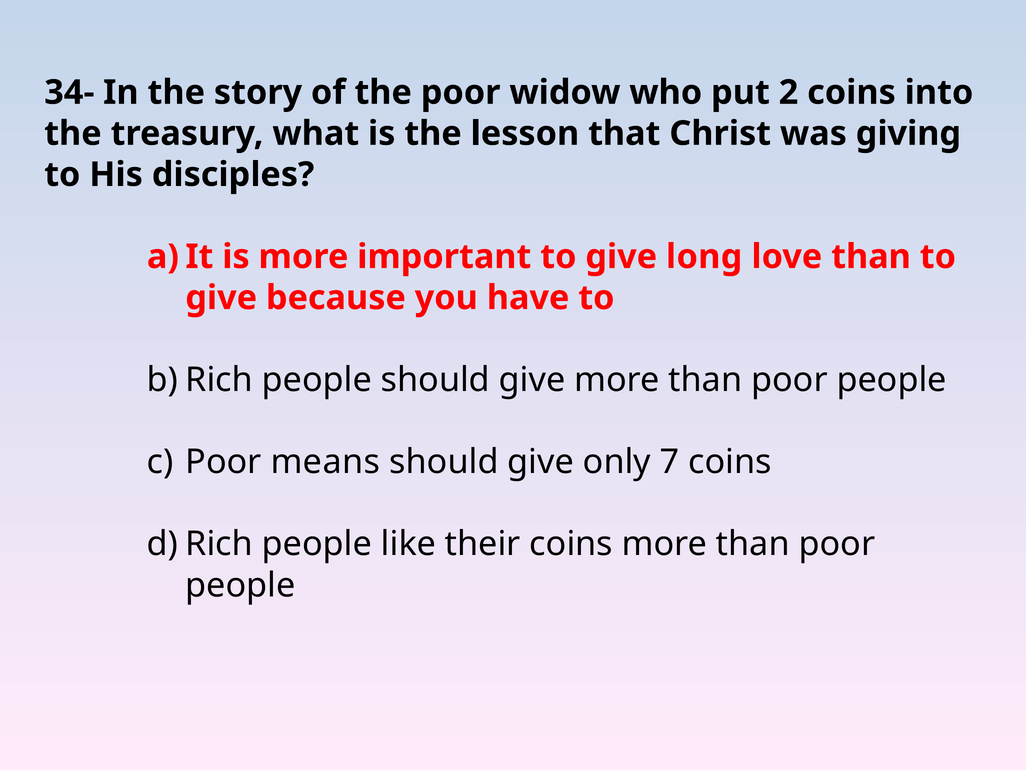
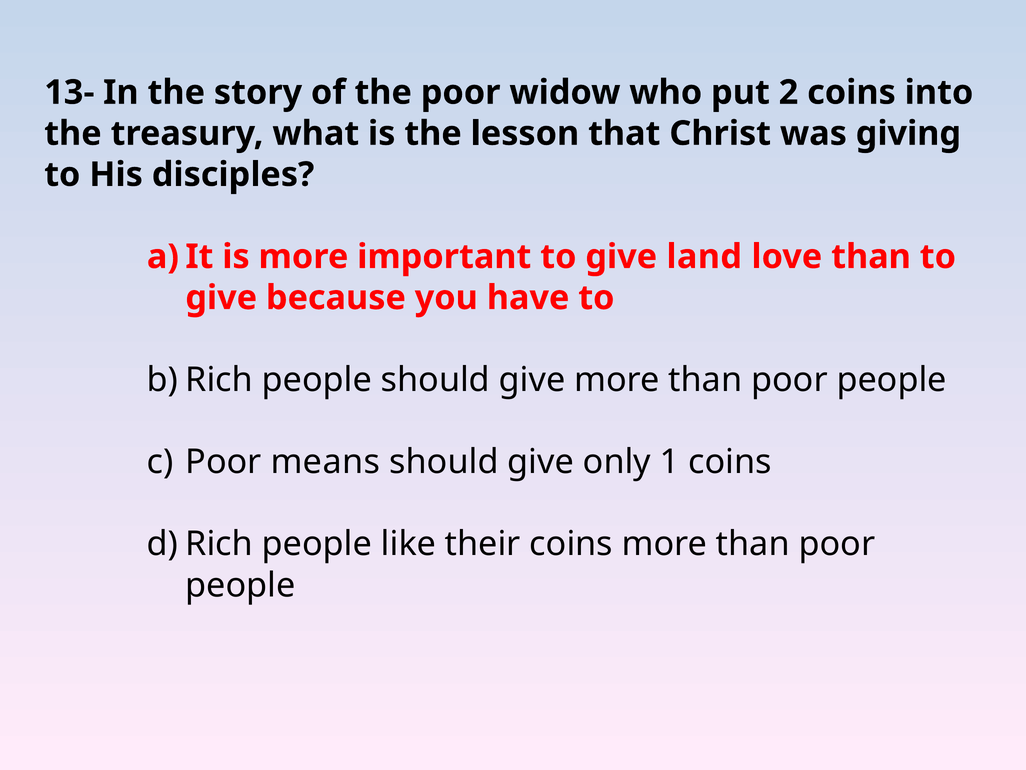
34-: 34- -> 13-
long: long -> land
7: 7 -> 1
